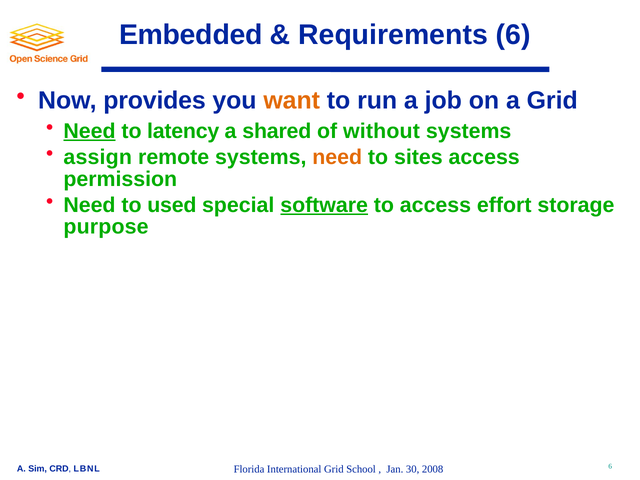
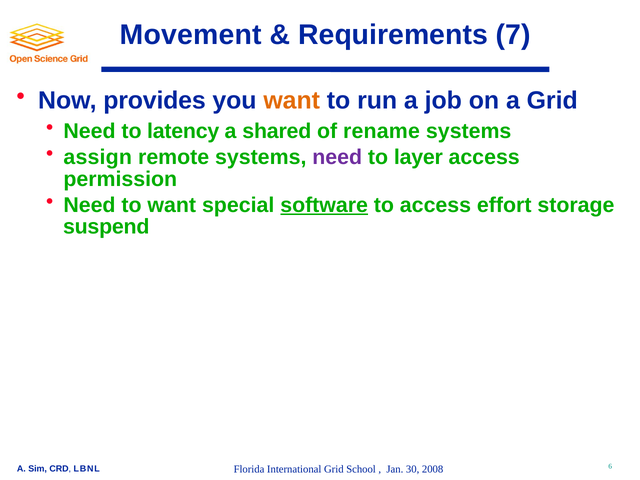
Embedded: Embedded -> Movement
Requirements 6: 6 -> 7
Need at (89, 131) underline: present -> none
without: without -> rename
need at (337, 157) colour: orange -> purple
sites: sites -> layer
to used: used -> want
purpose: purpose -> suspend
